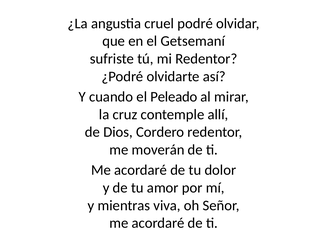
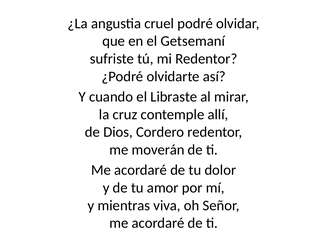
Peleado: Peleado -> Libraste
